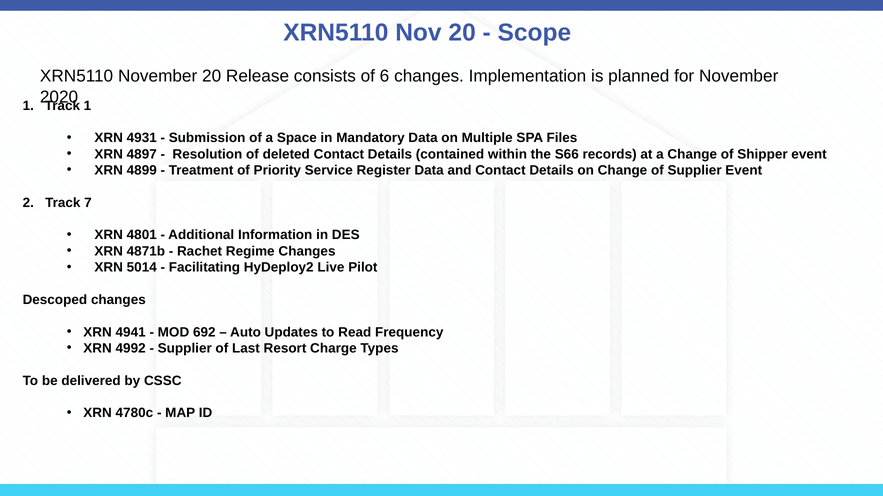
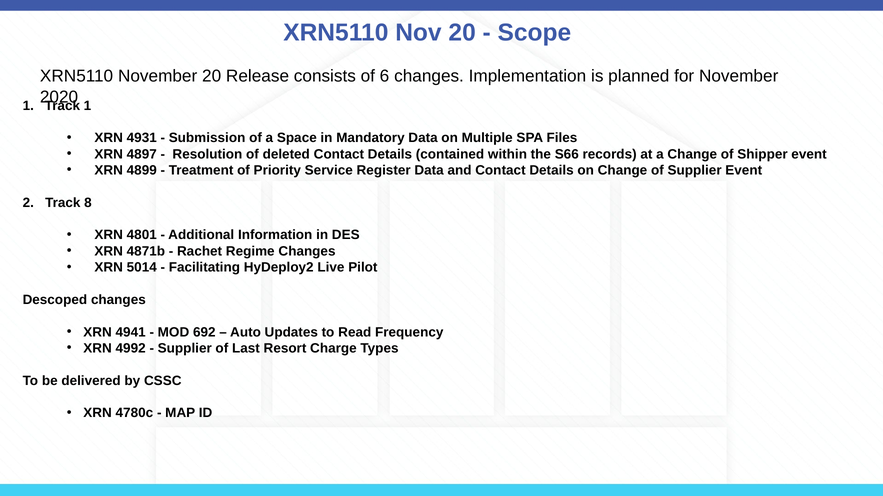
7: 7 -> 8
